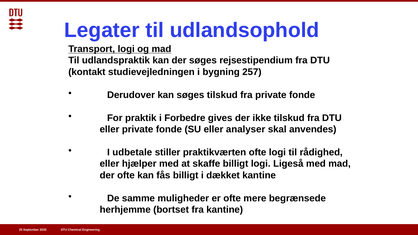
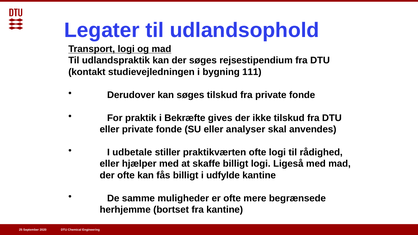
257: 257 -> 111
Forbedre: Forbedre -> Bekræfte
dækket: dækket -> udfylde
